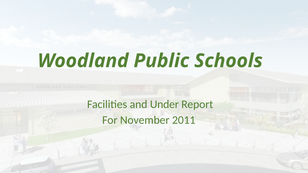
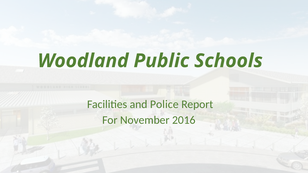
Under: Under -> Police
2011: 2011 -> 2016
